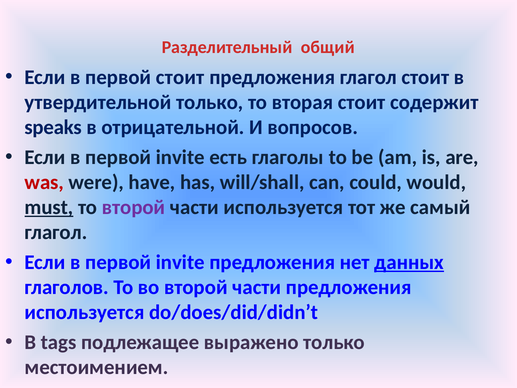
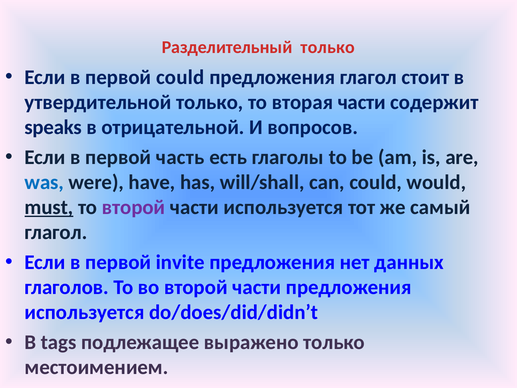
Разделительный общий: общий -> только
первой стоит: стоит -> could
вторая стоит: стоит -> части
invite at (180, 157): invite -> часть
was colour: red -> blue
данных underline: present -> none
